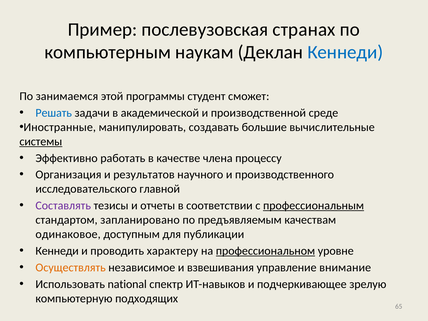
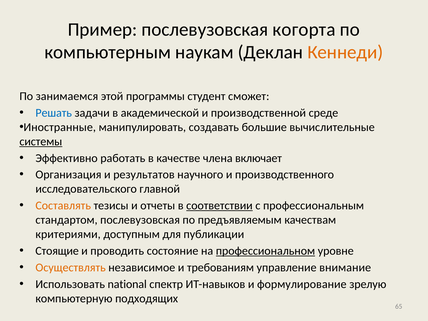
странах: странах -> когорта
Кеннеди at (345, 52) colour: blue -> orange
процессу: процессу -> включает
Составлять colour: purple -> orange
соответствии underline: none -> present
профессиональным underline: present -> none
стандартом запланировано: запланировано -> послевузовская
одинаковое: одинаковое -> критериями
Кеннеди at (57, 251): Кеннеди -> Стоящие
характеру: характеру -> состояние
взвешивания: взвешивания -> требованиям
подчеркивающее: подчеркивающее -> формулирование
